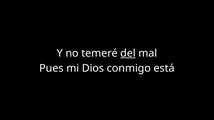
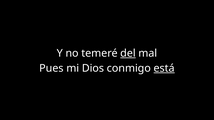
está underline: none -> present
